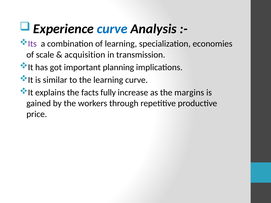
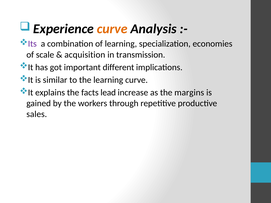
curve at (112, 29) colour: blue -> orange
planning: planning -> different
fully: fully -> lead
price: price -> sales
